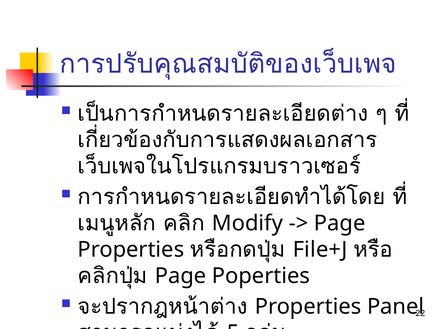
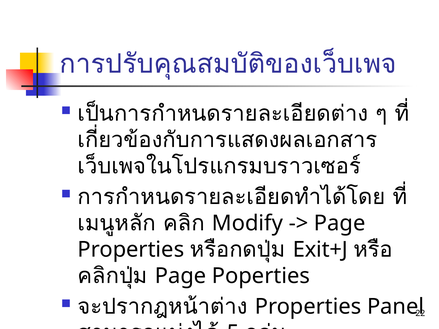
File+J: File+J -> Exit+J
